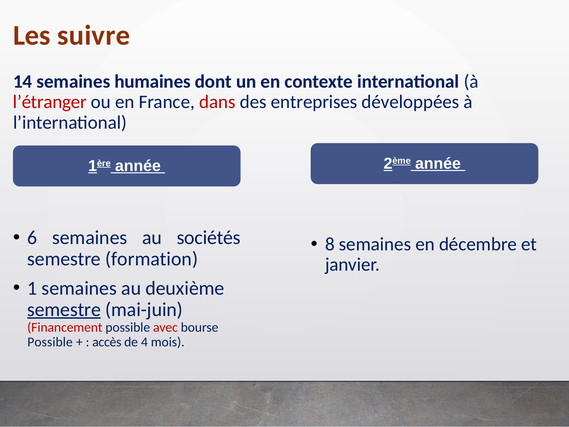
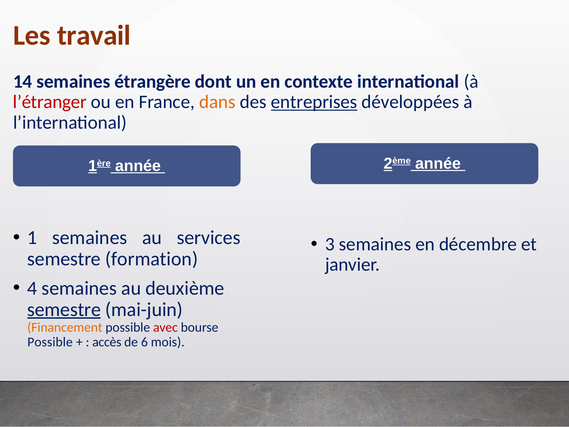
suivre: suivre -> travail
humaines: humaines -> étrangère
dans colour: red -> orange
entreprises underline: none -> present
6: 6 -> 1
sociétés: sociétés -> services
8: 8 -> 3
1: 1 -> 4
Financement colour: red -> orange
4: 4 -> 6
